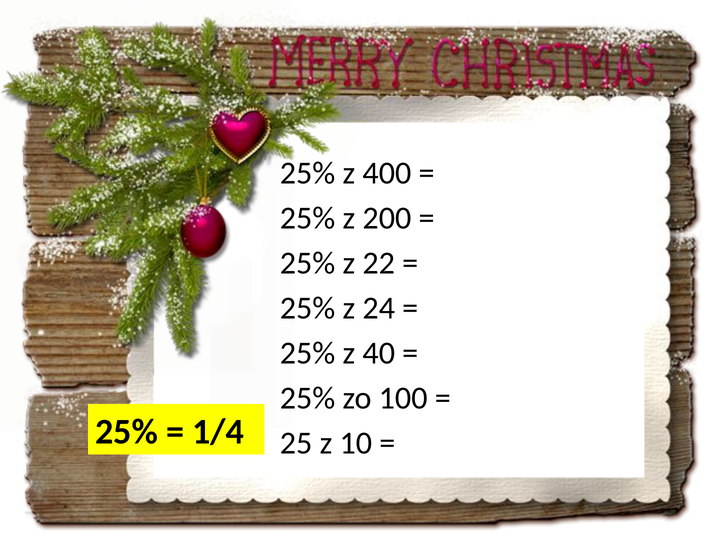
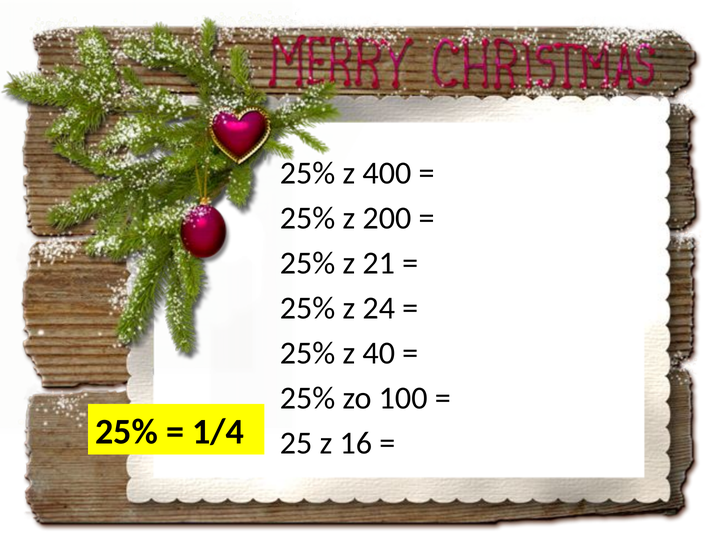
22: 22 -> 21
10: 10 -> 16
